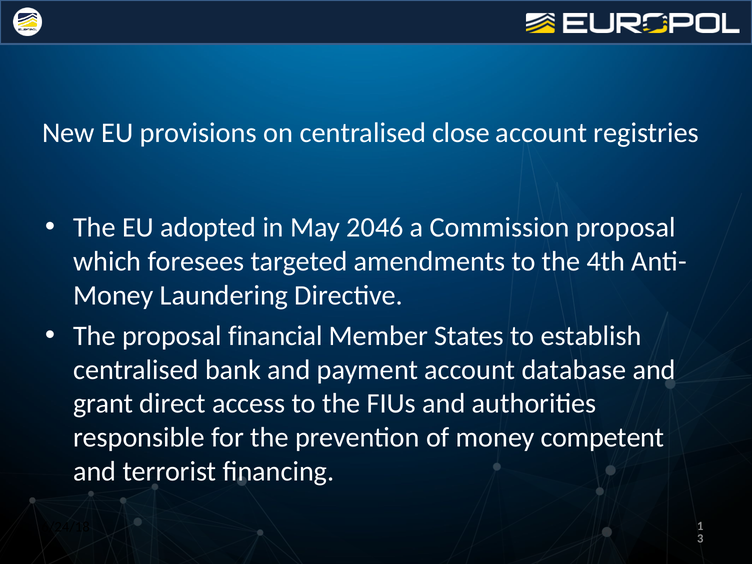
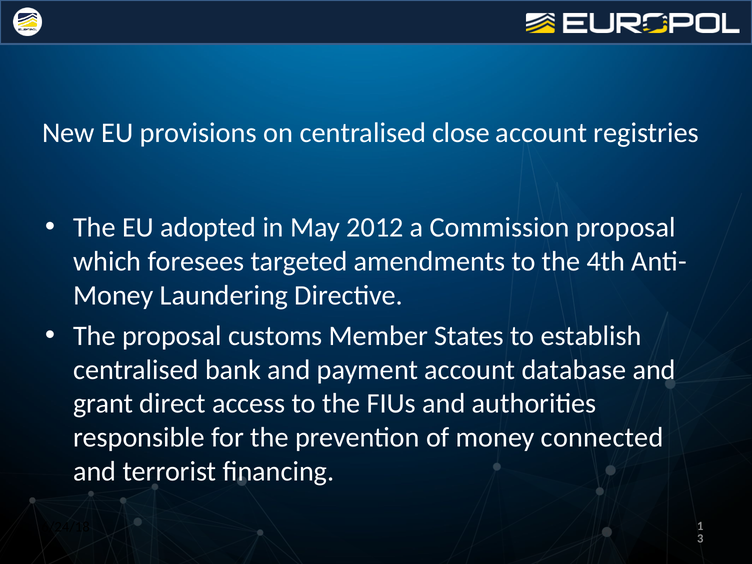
2046: 2046 -> 2012
financial: financial -> customs
competent: competent -> connected
